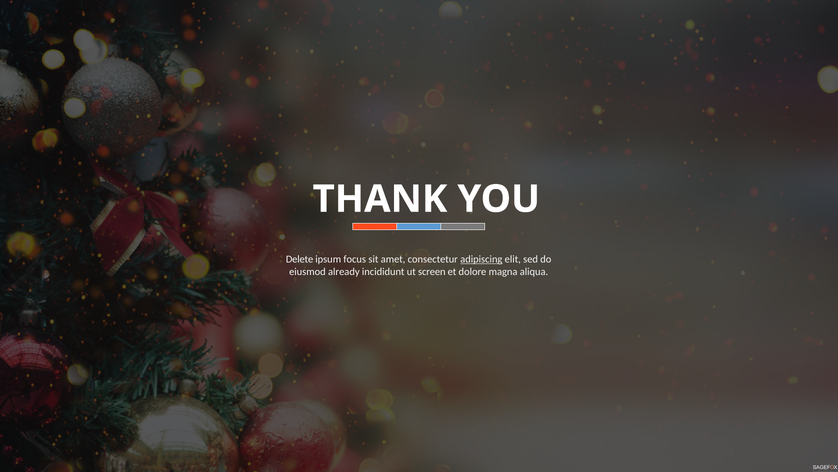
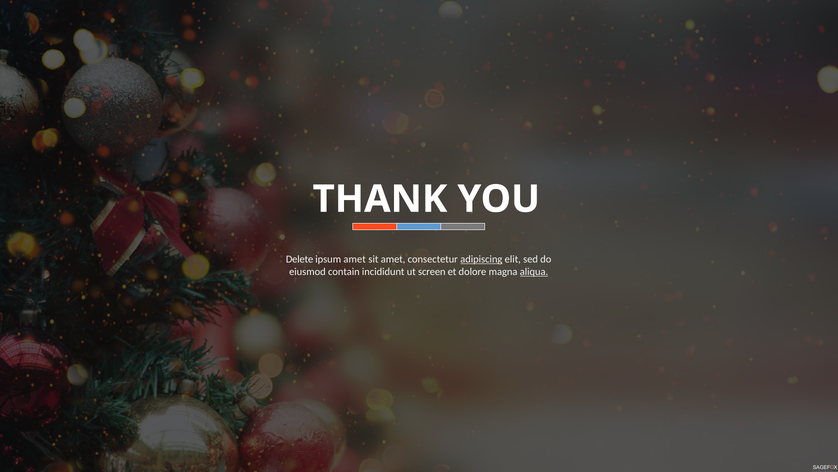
ipsum focus: focus -> amet
already: already -> contain
aliqua underline: none -> present
